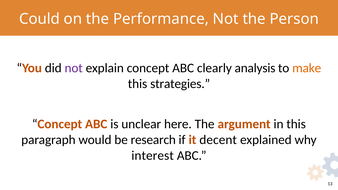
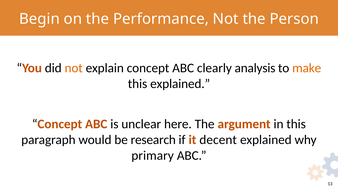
Could: Could -> Begin
not at (74, 68) colour: purple -> orange
this strategies: strategies -> explained
interest: interest -> primary
